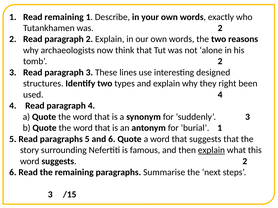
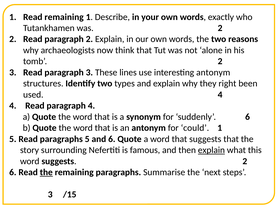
interesting designed: designed -> antonym
suddenly 3: 3 -> 6
burial: burial -> could
the at (46, 173) underline: none -> present
